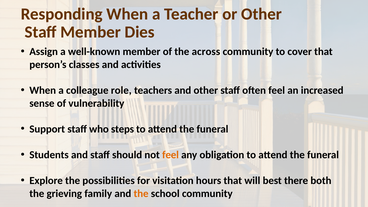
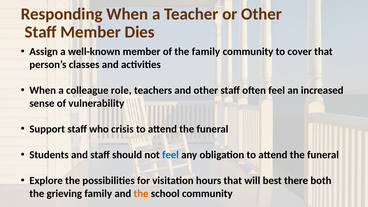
the across: across -> family
steps: steps -> crisis
feel at (170, 155) colour: orange -> blue
